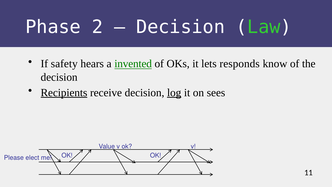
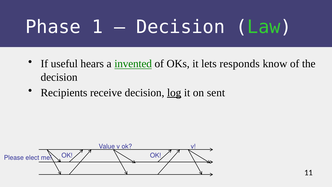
2: 2 -> 1
safety: safety -> useful
Recipients underline: present -> none
sees: sees -> sent
